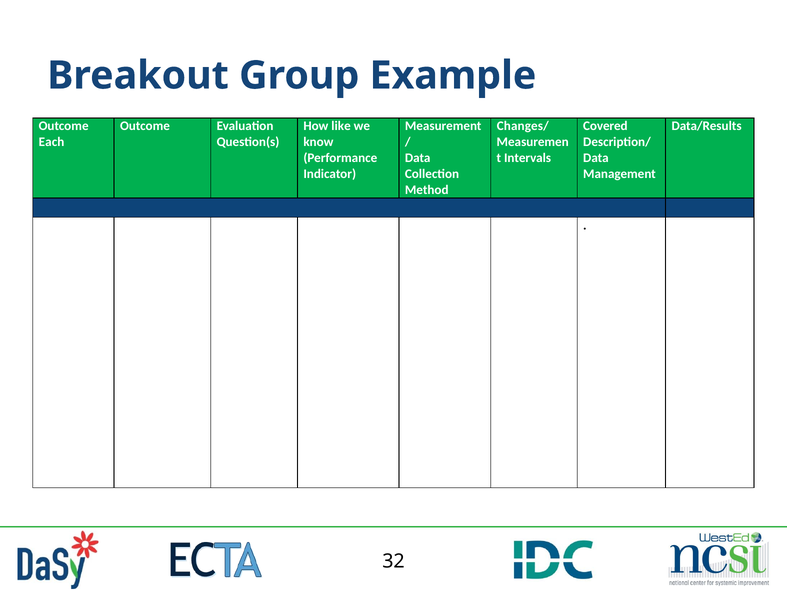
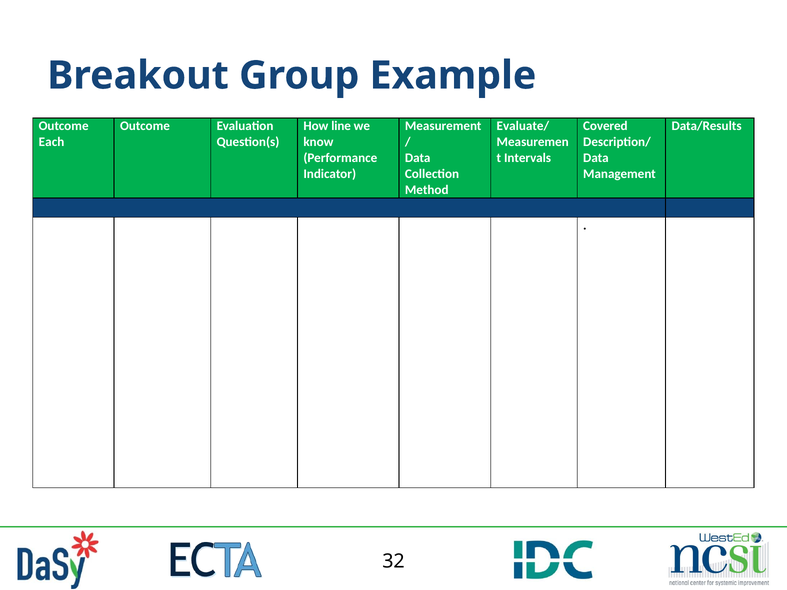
like: like -> line
Changes/: Changes/ -> Evaluate/
